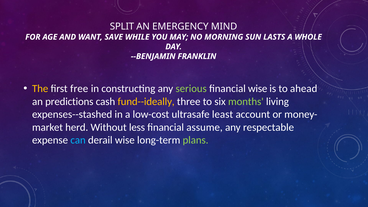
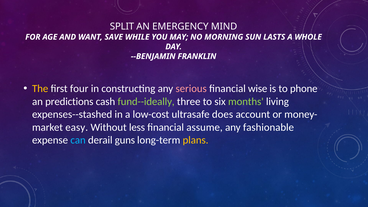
free: free -> four
serious colour: light green -> pink
ahead: ahead -> phone
fund--ideally colour: yellow -> light green
least: least -> does
herd: herd -> easy
respectable: respectable -> fashionable
derail wise: wise -> guns
plans colour: light green -> yellow
